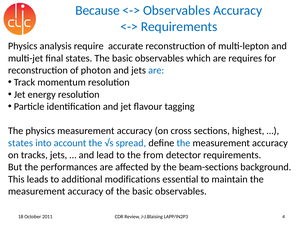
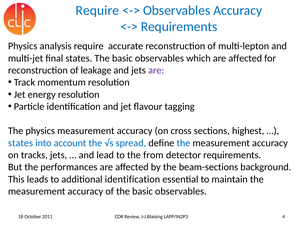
Because at (98, 11): Because -> Require
which are requires: requires -> affected
photon: photon -> leakage
are at (156, 70) colour: blue -> purple
additional modifications: modifications -> identification
